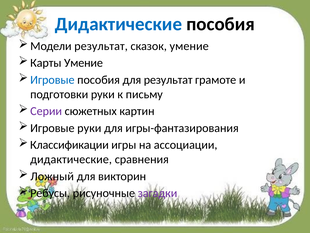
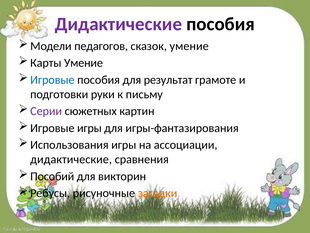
Дидактические at (119, 24) colour: blue -> purple
Модели результат: результат -> педагогов
Игровые руки: руки -> игры
Классификации: Классификации -> Использования
Ложный: Ложный -> Пособий
загадки colour: purple -> orange
